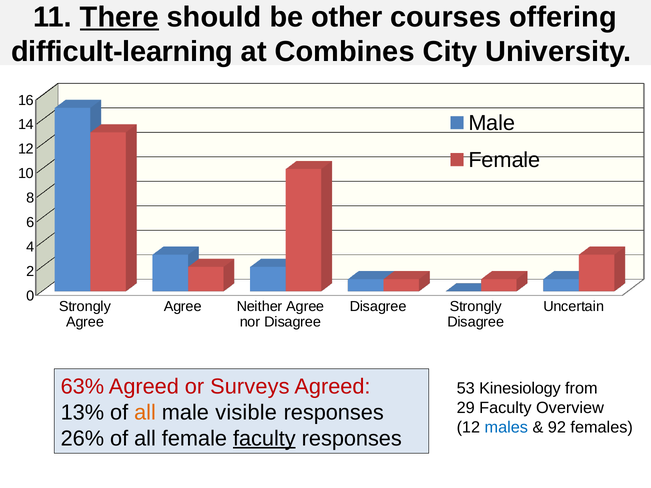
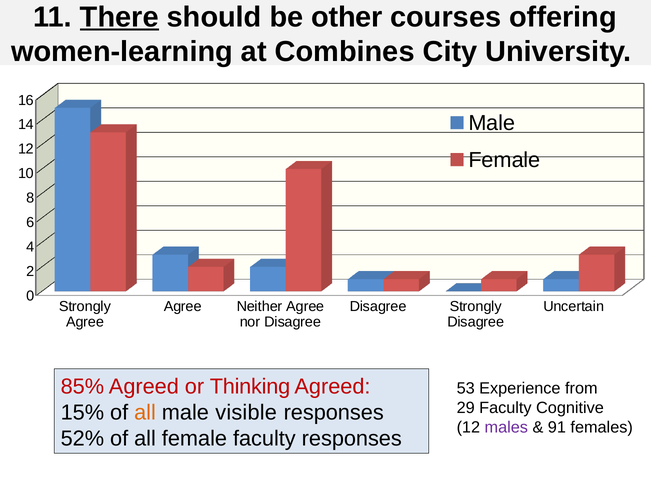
difficult-learning: difficult-learning -> women-learning
63%: 63% -> 85%
Surveys: Surveys -> Thinking
Kinesiology: Kinesiology -> Experience
Overview: Overview -> Cognitive
13%: 13% -> 15%
males colour: blue -> purple
92: 92 -> 91
26%: 26% -> 52%
faculty at (264, 439) underline: present -> none
